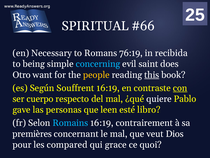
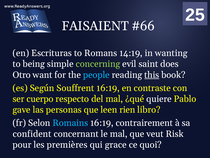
SPIRITUAL: SPIRITUAL -> FAISAIENT
Necessary: Necessary -> Escrituras
76:19: 76:19 -> 14:19
recibida: recibida -> wanting
concerning colour: light blue -> light green
people colour: yellow -> light blue
con underline: present -> none
esté: esté -> rien
premières: premières -> confident
Dios: Dios -> Risk
compared: compared -> premières
